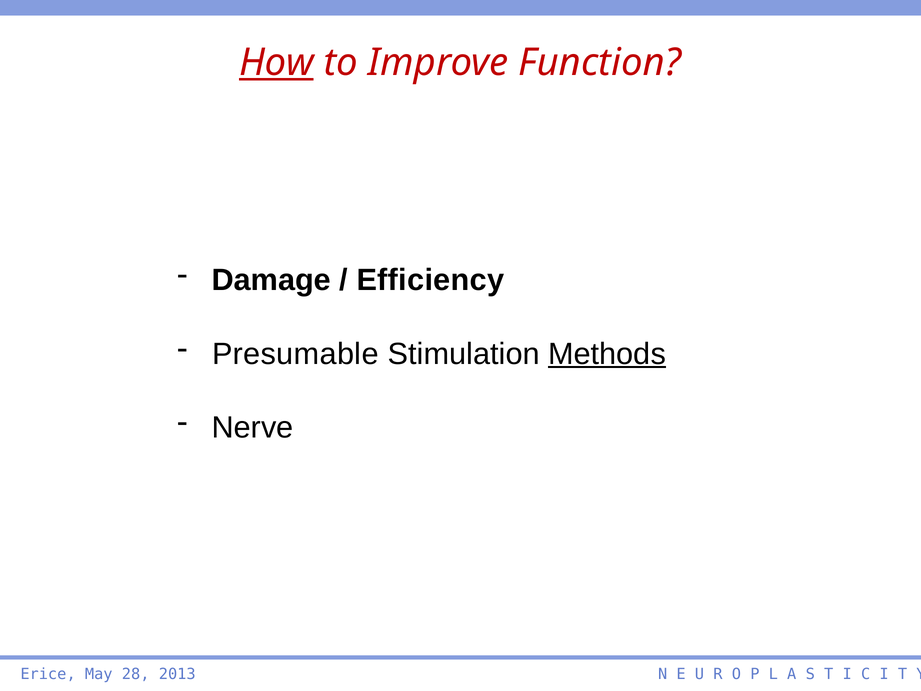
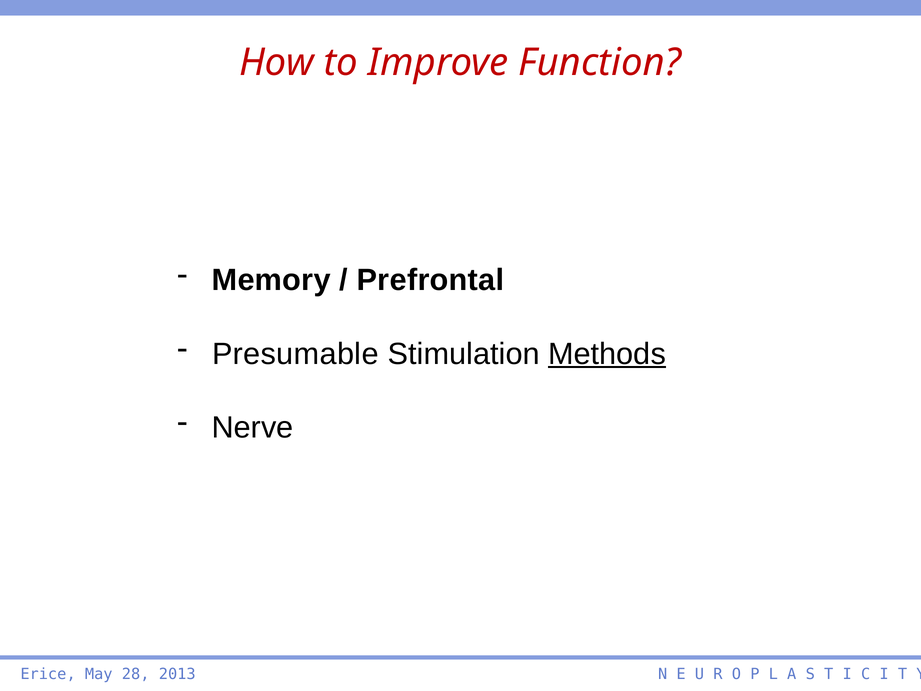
How underline: present -> none
Damage: Damage -> Memory
Efficiency: Efficiency -> Prefrontal
